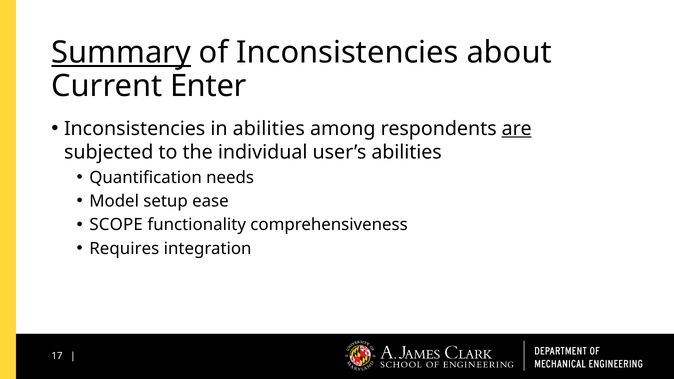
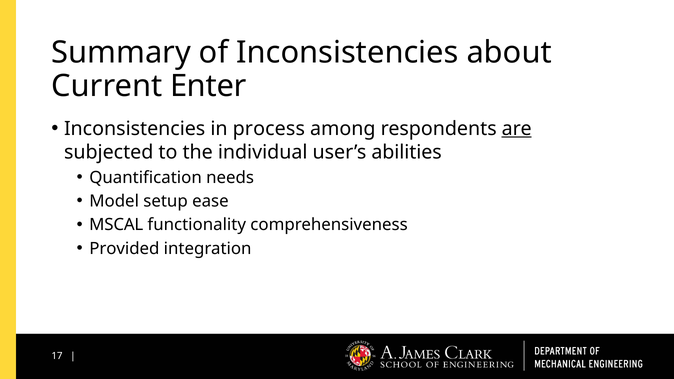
Summary underline: present -> none
in abilities: abilities -> process
SCOPE: SCOPE -> MSCAL
Requires: Requires -> Provided
